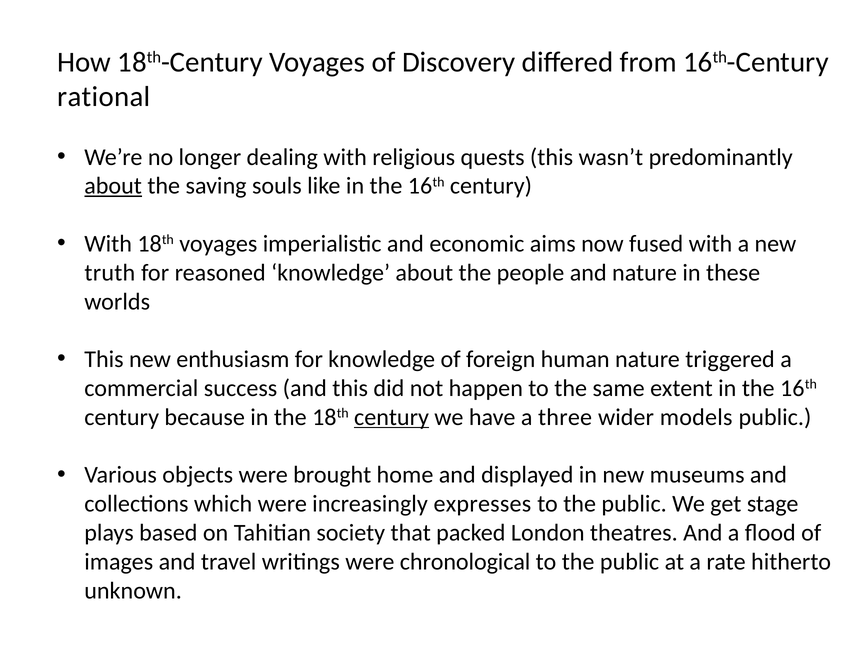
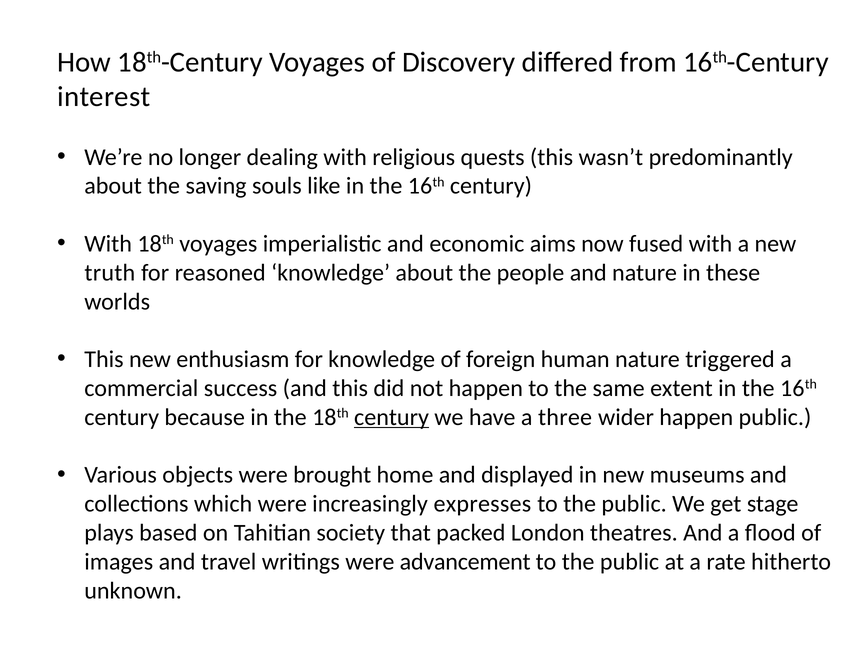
rational: rational -> interest
about at (113, 186) underline: present -> none
wider models: models -> happen
chronological: chronological -> advancement
